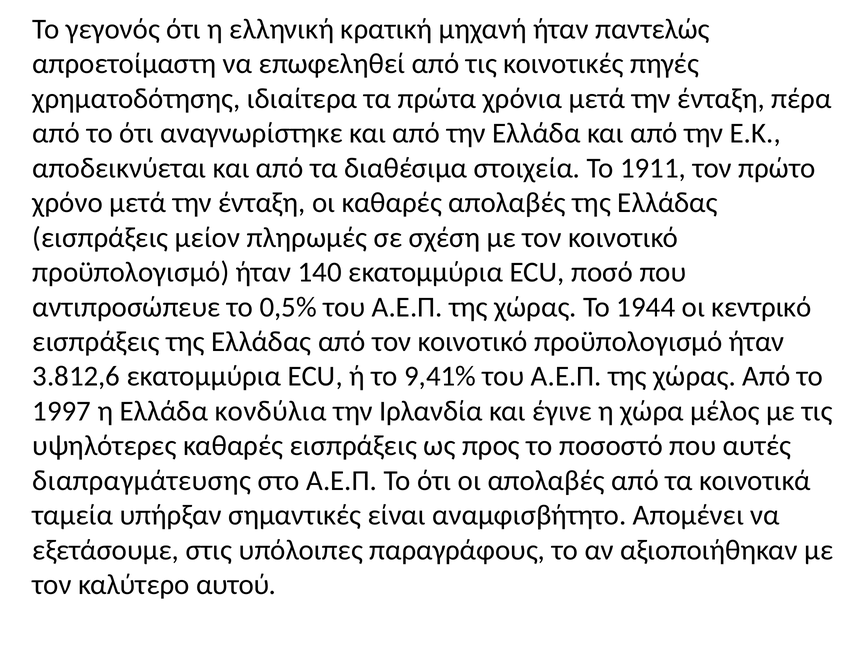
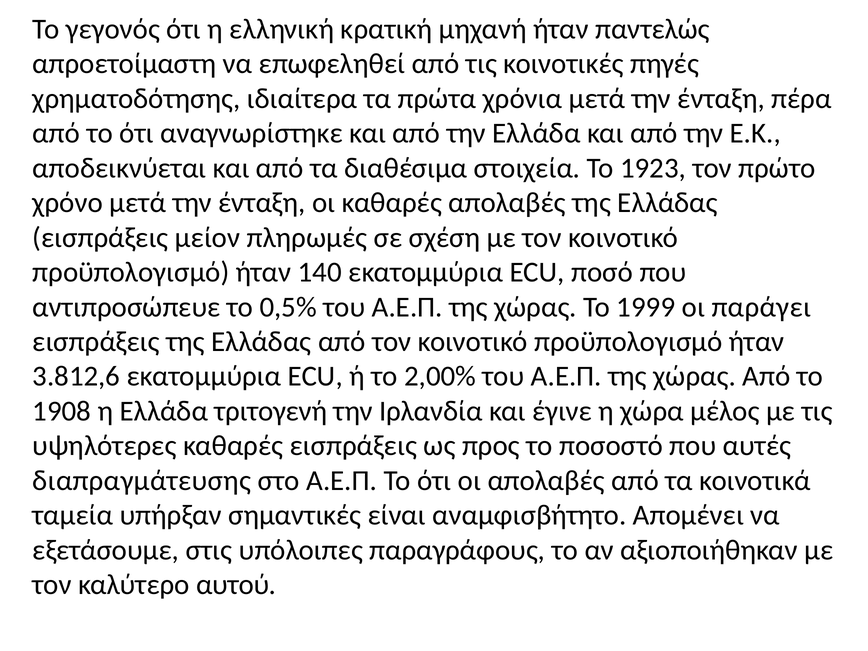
1911: 1911 -> 1923
1944: 1944 -> 1999
κεντρικό: κεντρικό -> παράγει
9,41%: 9,41% -> 2,00%
1997: 1997 -> 1908
κονδύλια: κονδύλια -> τριτογενή
